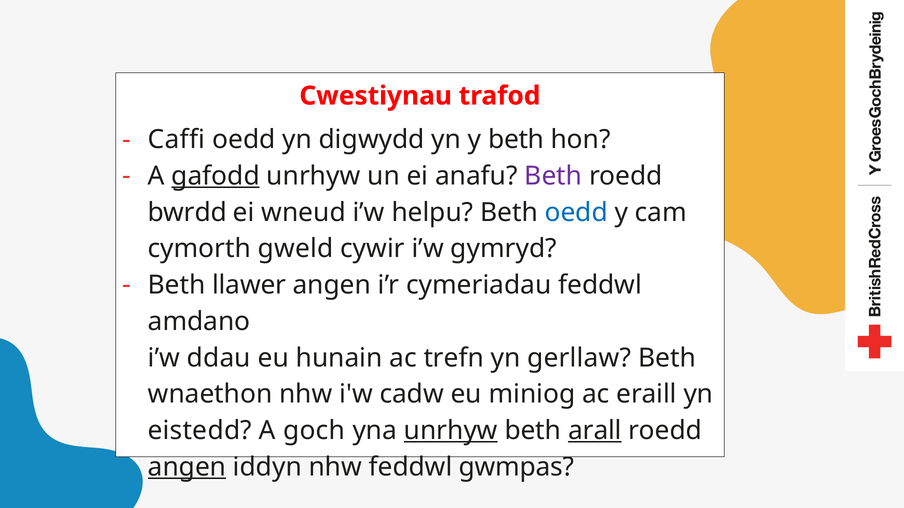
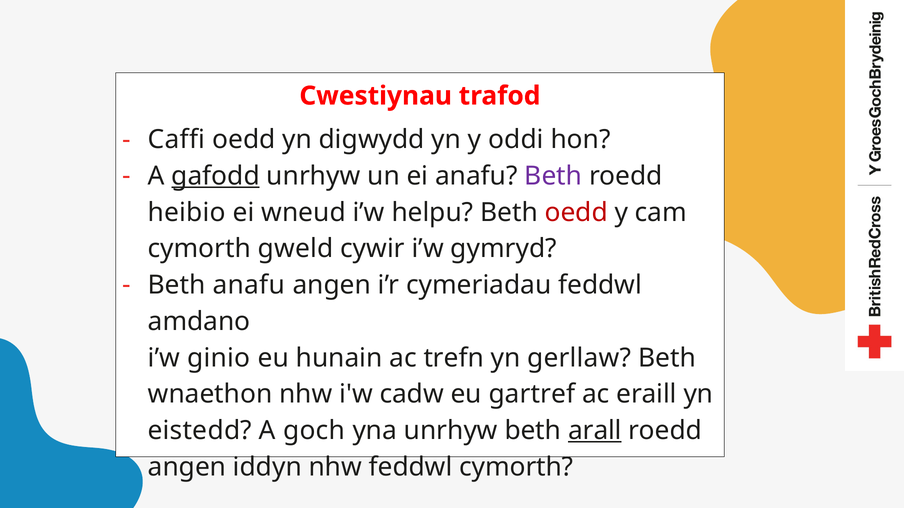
y beth: beth -> oddi
bwrdd: bwrdd -> heibio
oedd at (576, 213) colour: blue -> red
Beth llawer: llawer -> anafu
ddau: ddau -> ginio
miniog: miniog -> gartref
unrhyw at (451, 431) underline: present -> none
angen at (187, 467) underline: present -> none
feddwl gwmpas: gwmpas -> cymorth
